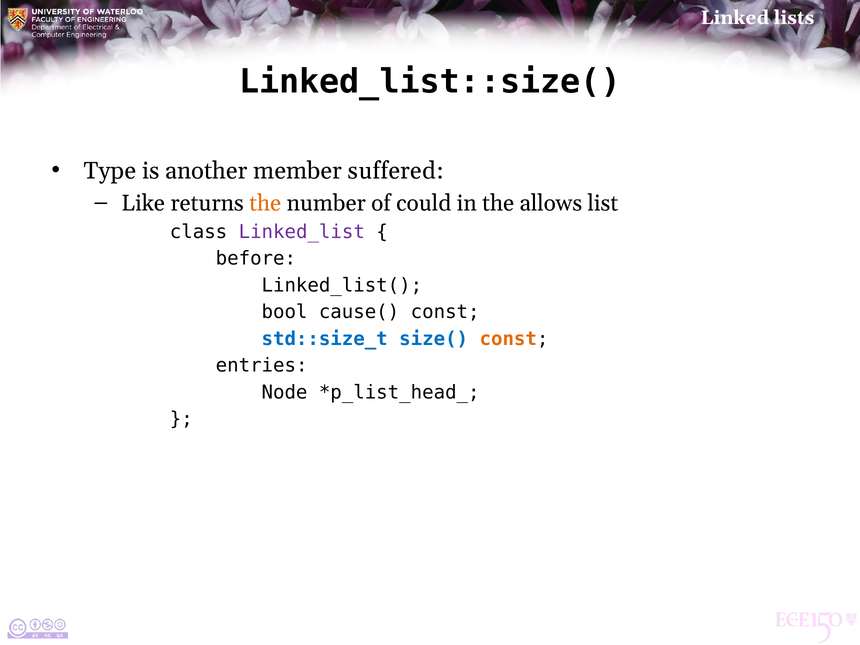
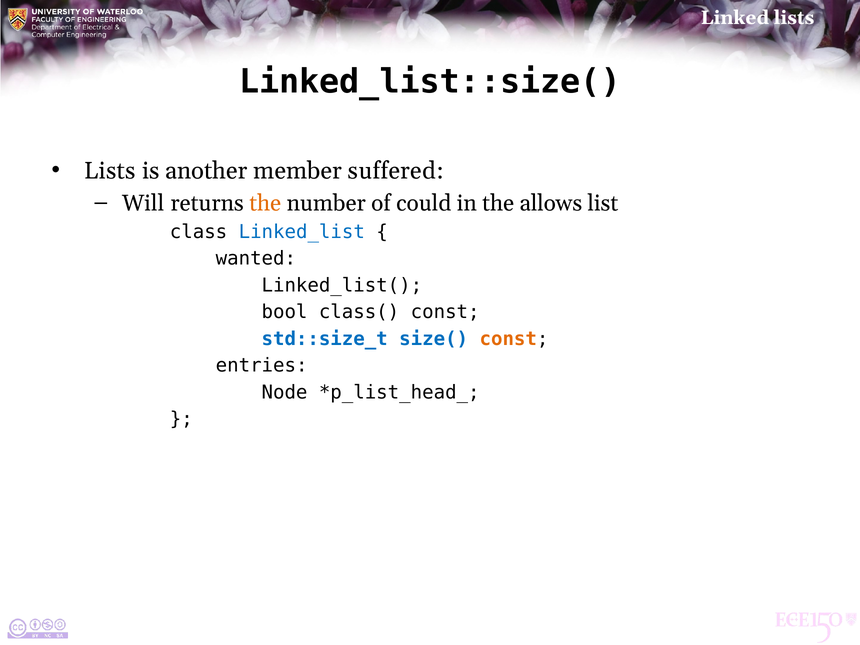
Type at (110, 171): Type -> Lists
Like: Like -> Will
Linked_list colour: purple -> blue
before: before -> wanted
cause(: cause( -> class(
